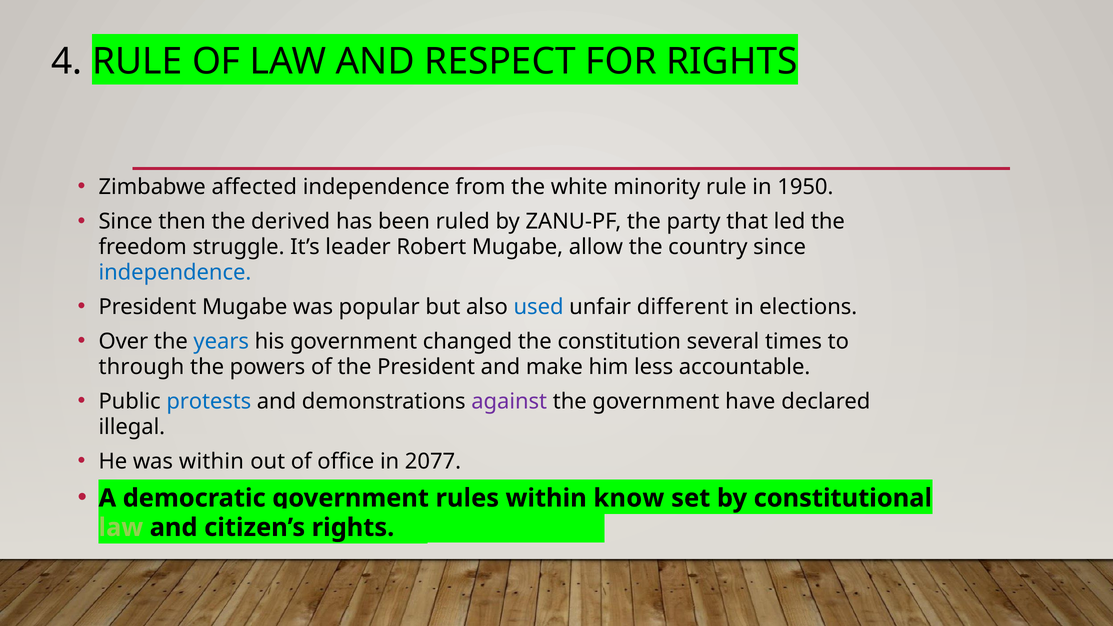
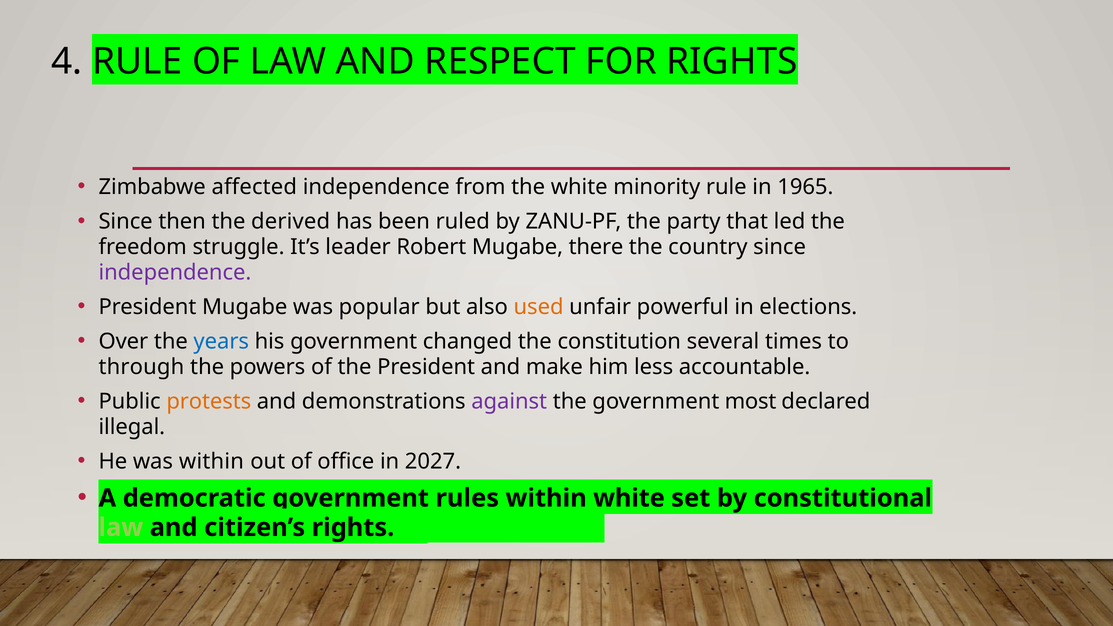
1950: 1950 -> 1965
allow: allow -> there
independence at (175, 272) colour: blue -> purple
used colour: blue -> orange
different: different -> powerful
protests colour: blue -> orange
have: have -> most
2077: 2077 -> 2027
know at (629, 498): know -> white
